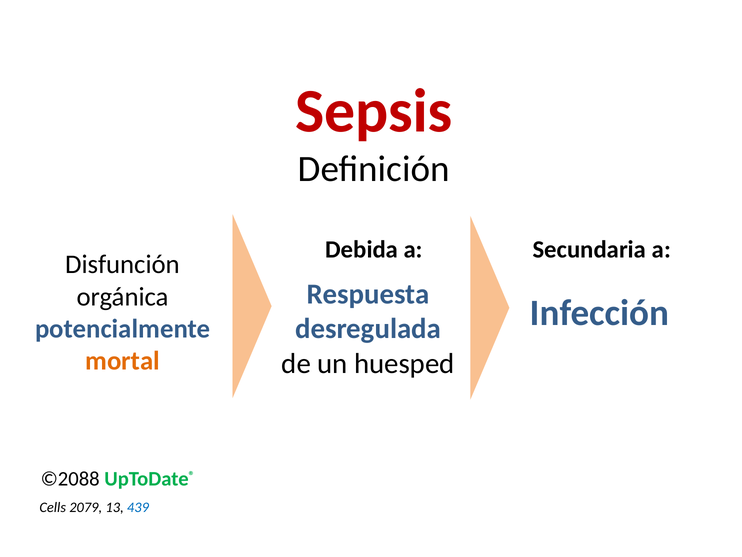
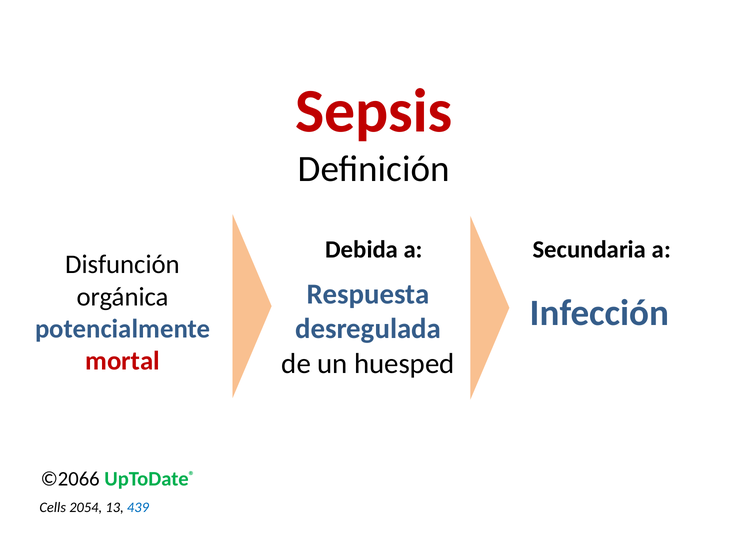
mortal colour: orange -> red
©2088: ©2088 -> ©2066
2079: 2079 -> 2054
